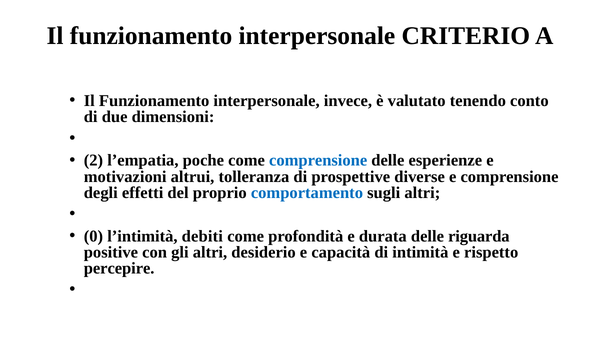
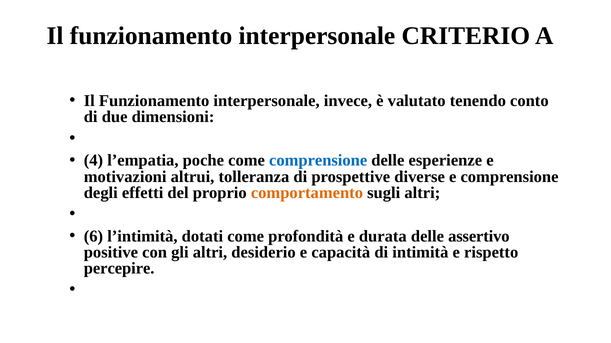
2: 2 -> 4
comportamento colour: blue -> orange
0: 0 -> 6
debiti: debiti -> dotati
riguarda: riguarda -> assertivo
